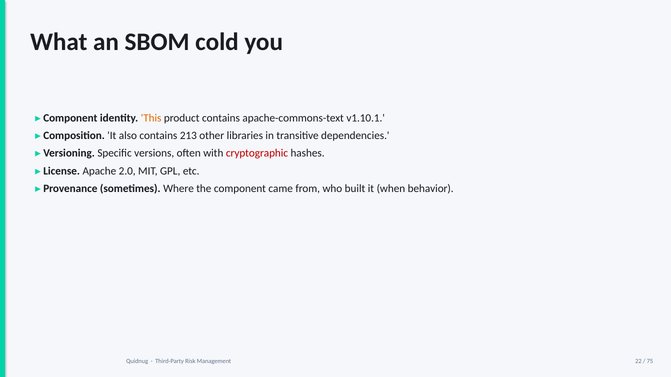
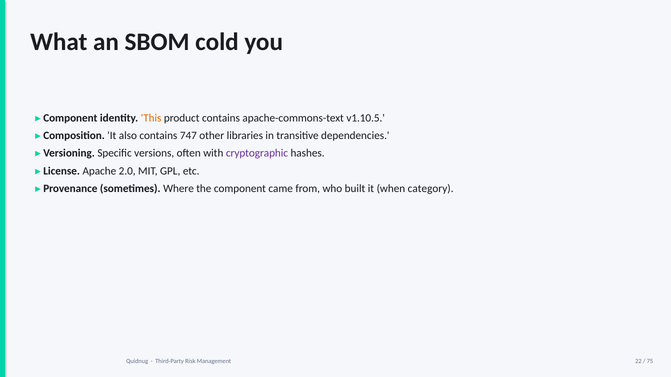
v1.10.1: v1.10.1 -> v1.10.5
213: 213 -> 747
cryptographic colour: red -> purple
behavior: behavior -> category
